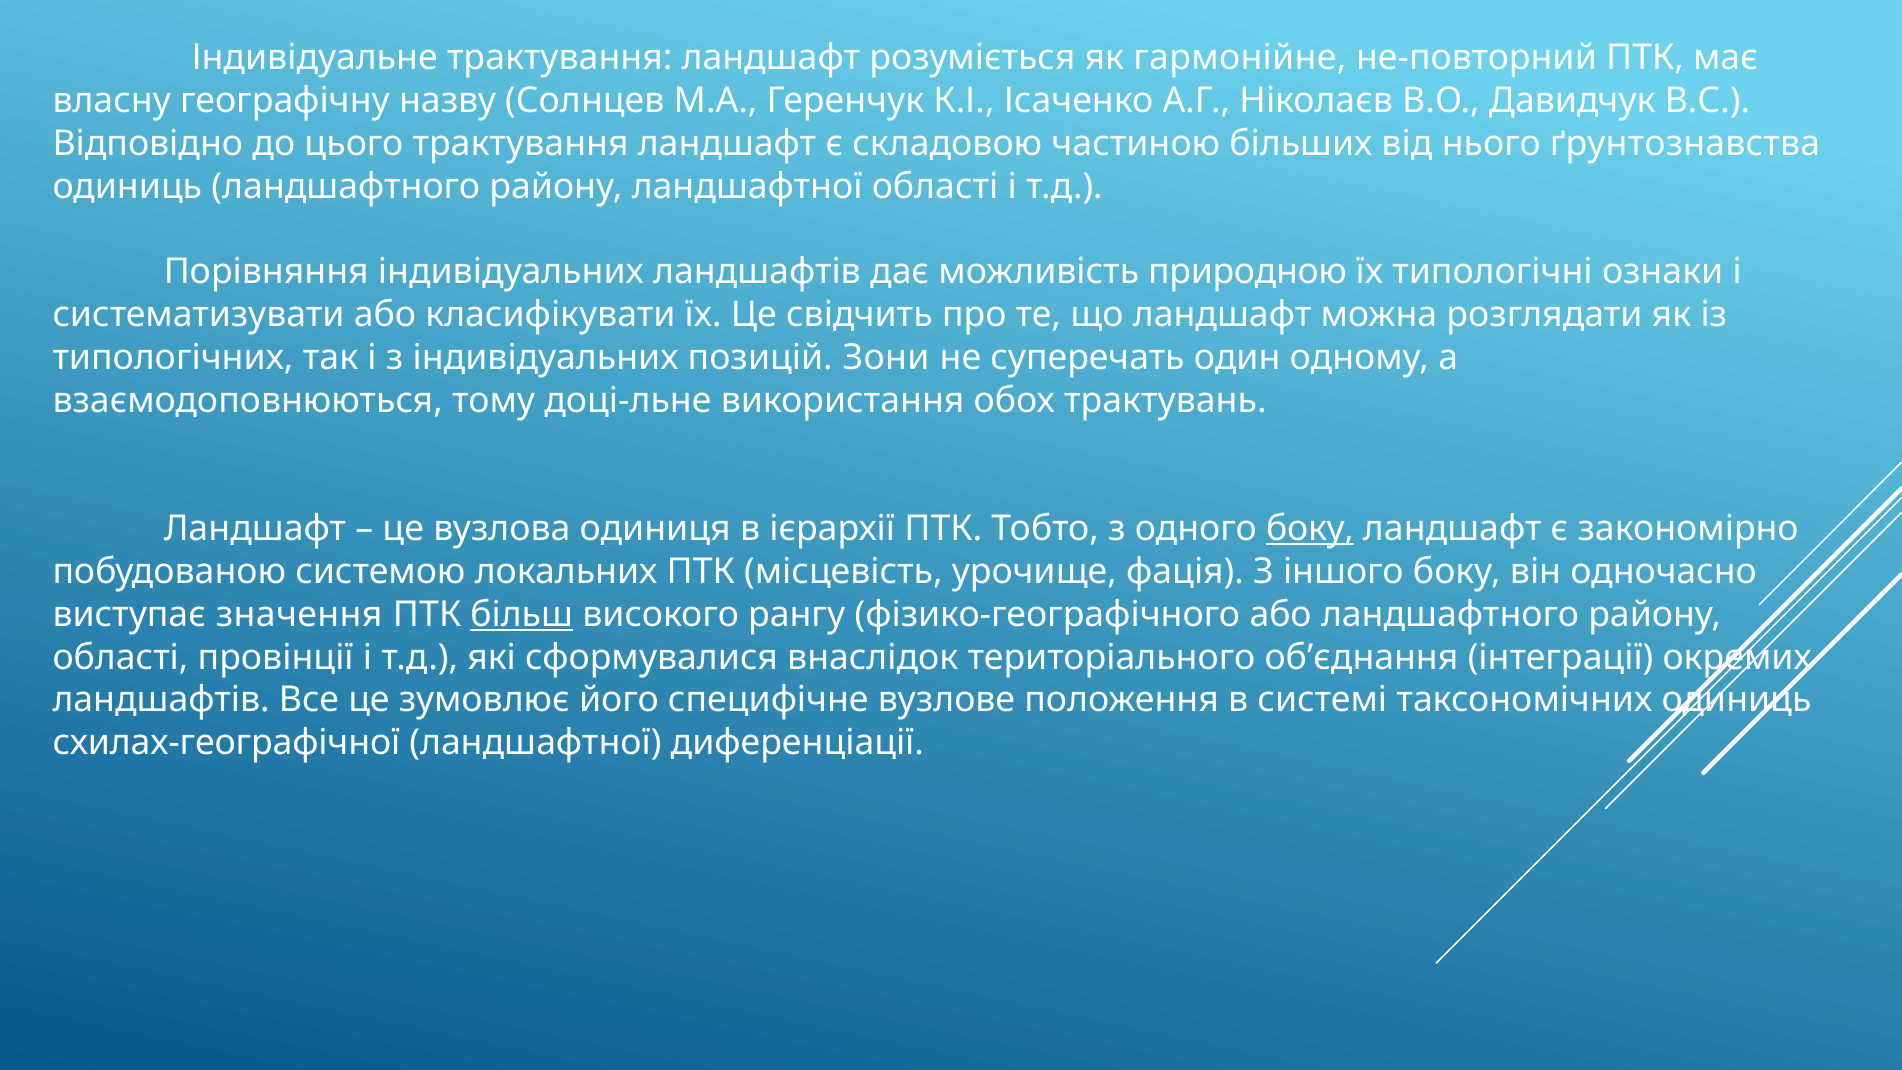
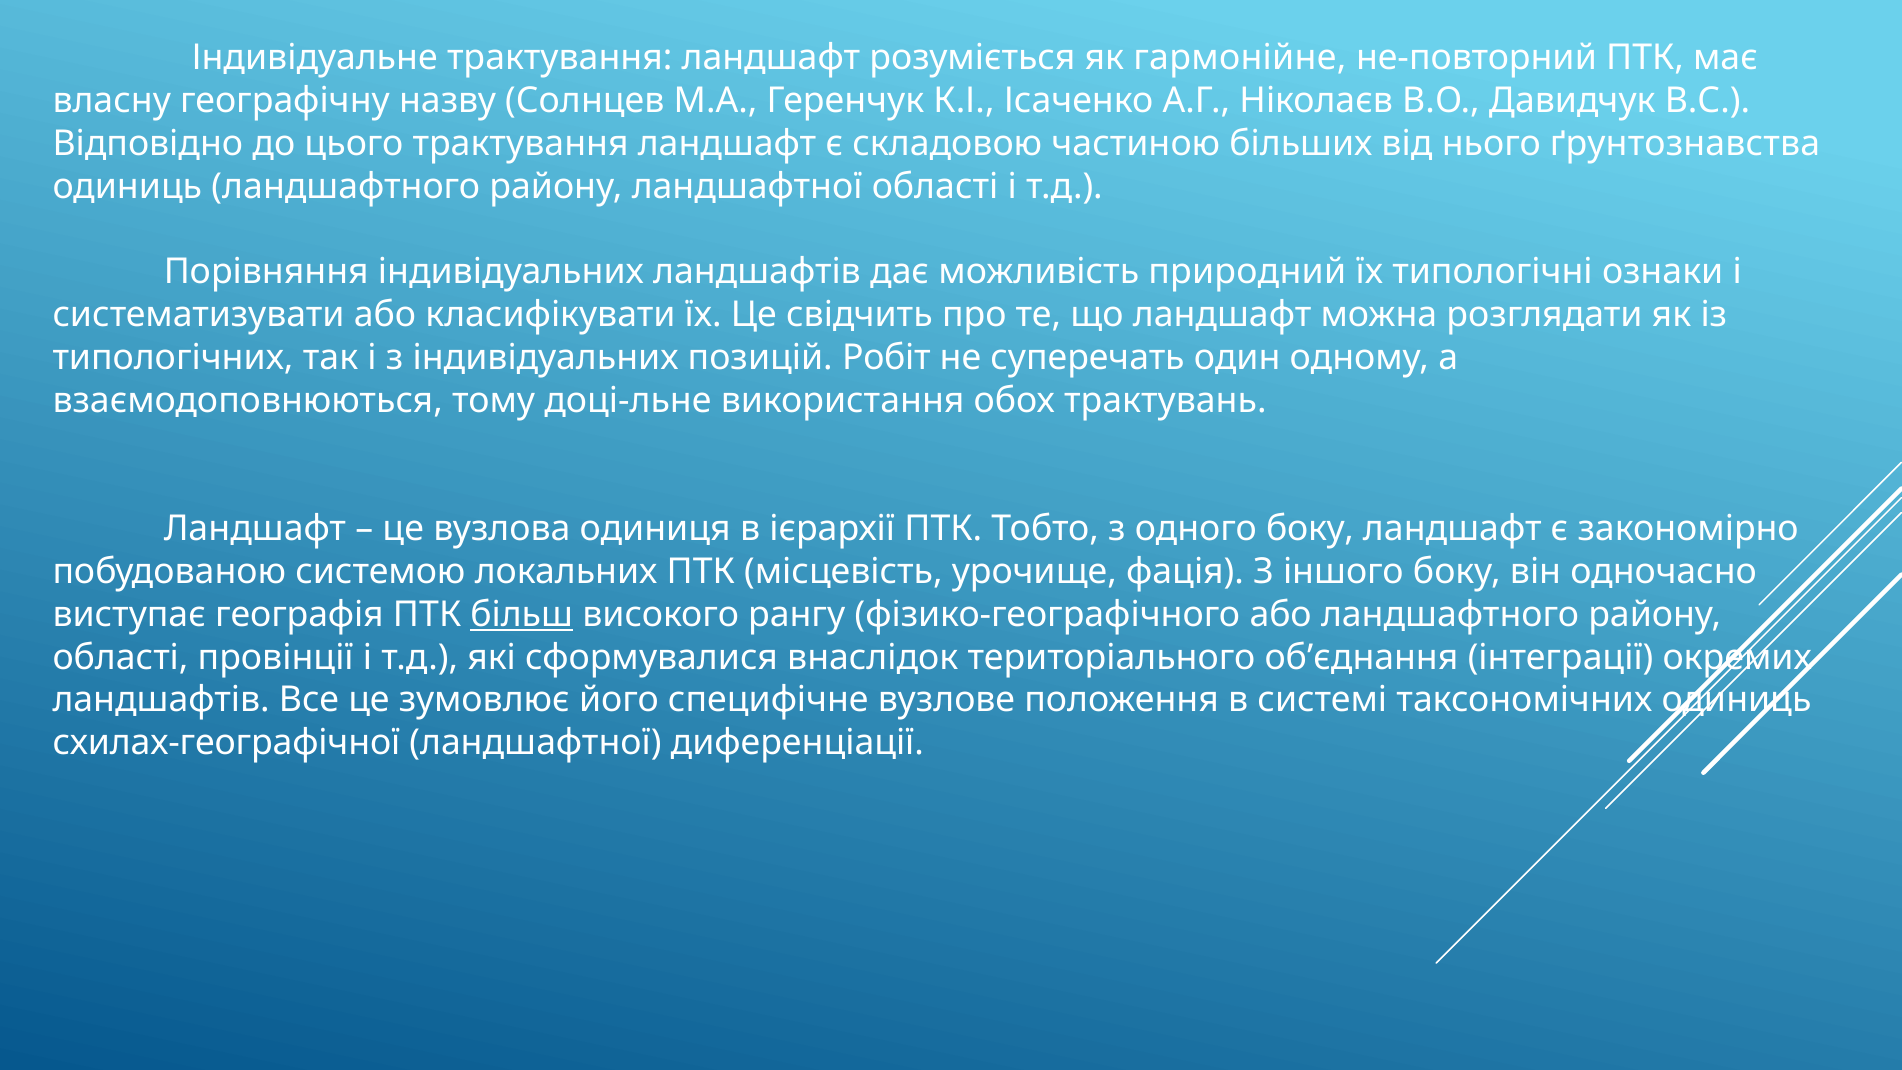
природною: природною -> природний
Зони: Зони -> Робіт
боку at (1310, 529) underline: present -> none
значення: значення -> географія
